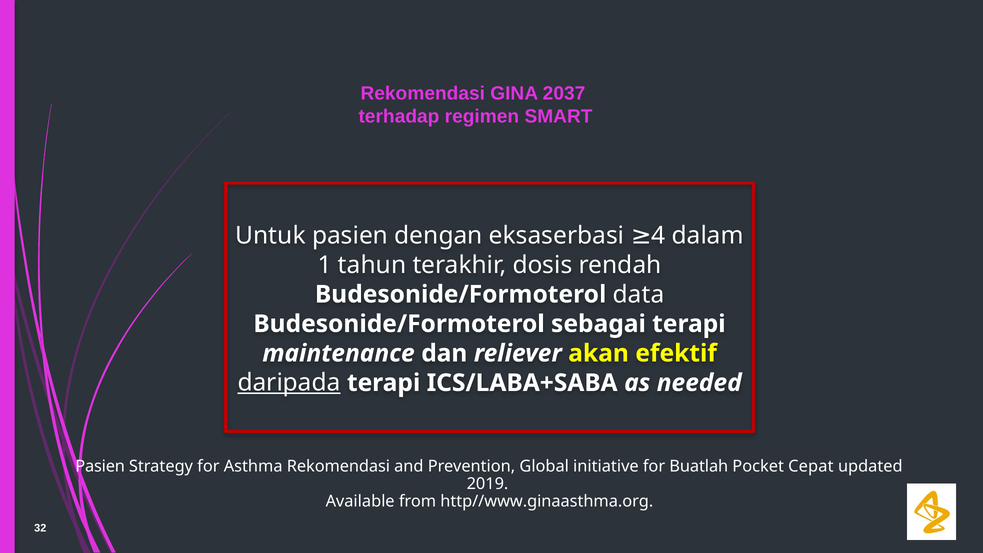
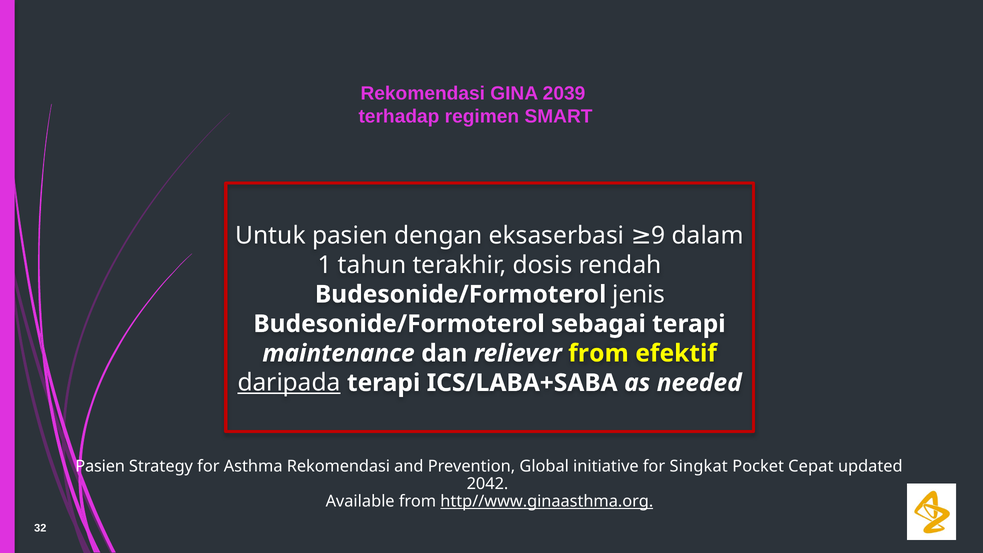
2037: 2037 -> 2039
4: 4 -> 9
data: data -> jenis
reliever akan: akan -> from
Buatlah: Buatlah -> Singkat
2019: 2019 -> 2042
http//www.ginaasthma.org underline: none -> present
